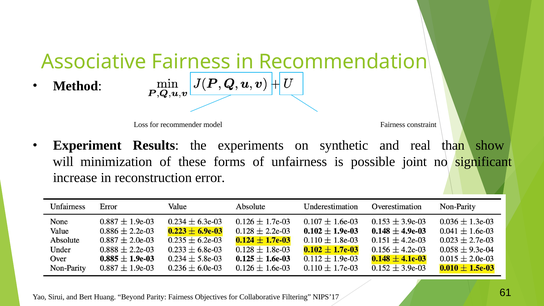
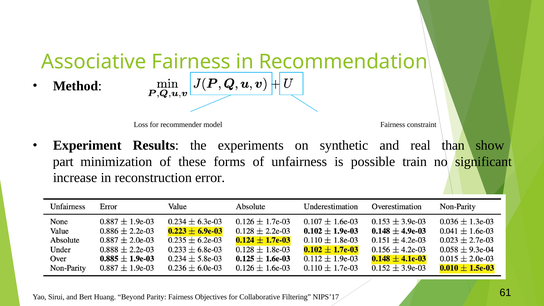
will: will -> part
joint: joint -> train
